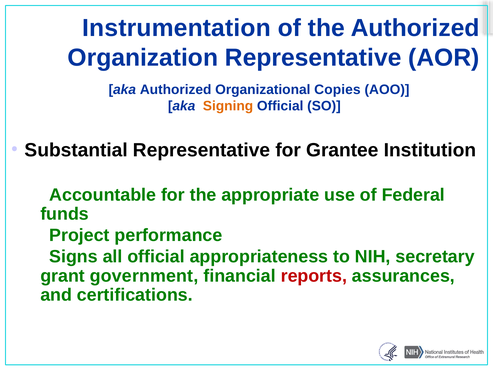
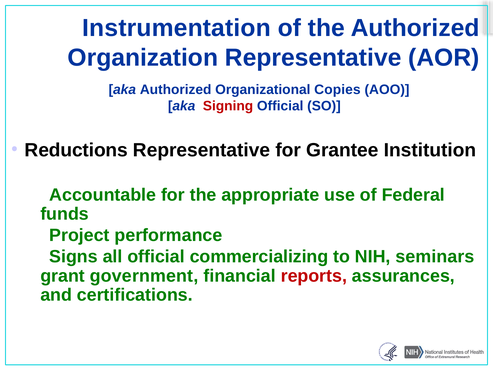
Signing colour: orange -> red
Substantial: Substantial -> Reductions
appropriateness: appropriateness -> commercializing
secretary: secretary -> seminars
